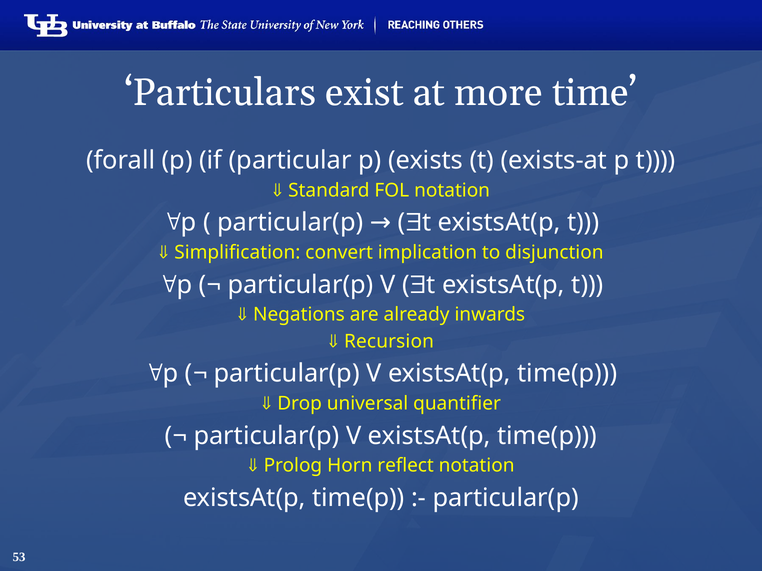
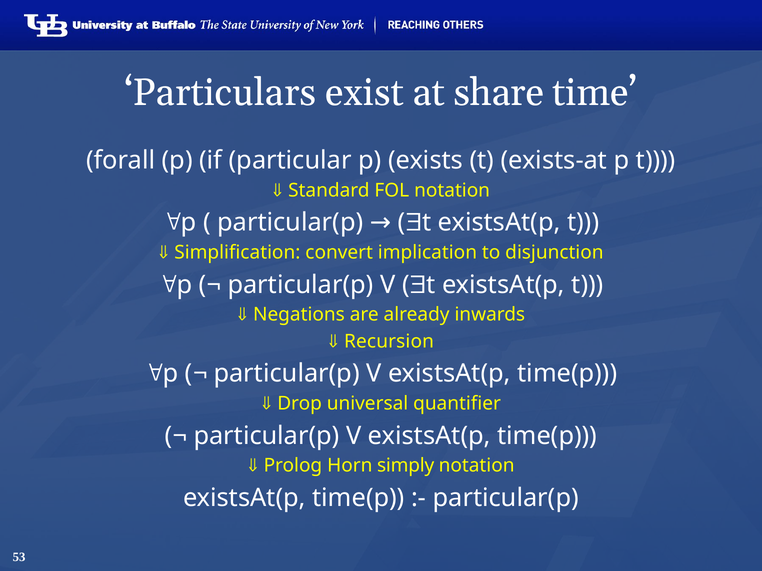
more: more -> share
reflect: reflect -> simply
